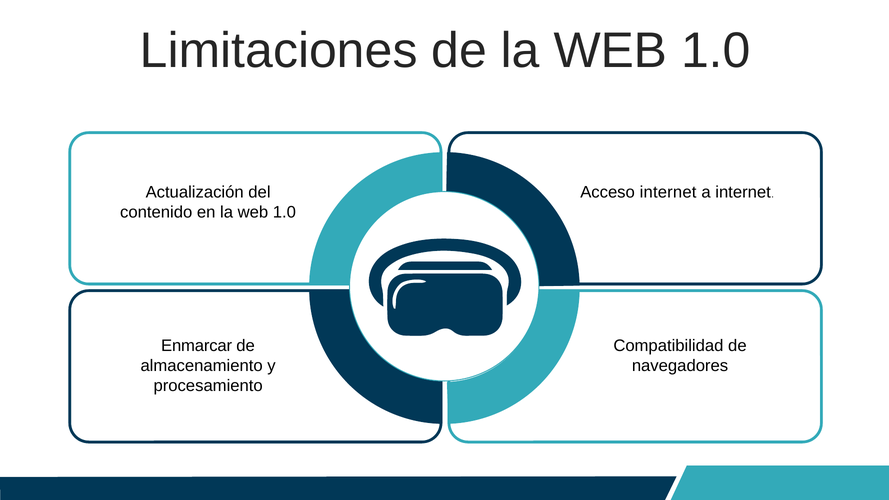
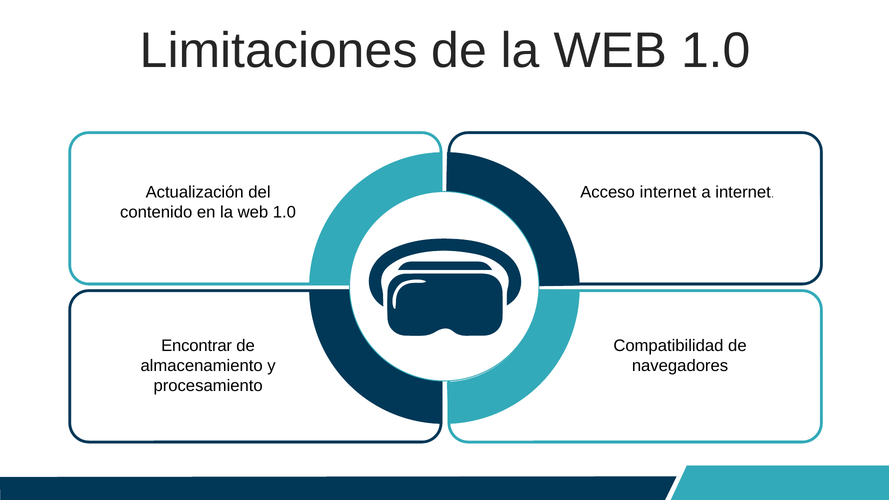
Enmarcar: Enmarcar -> Encontrar
